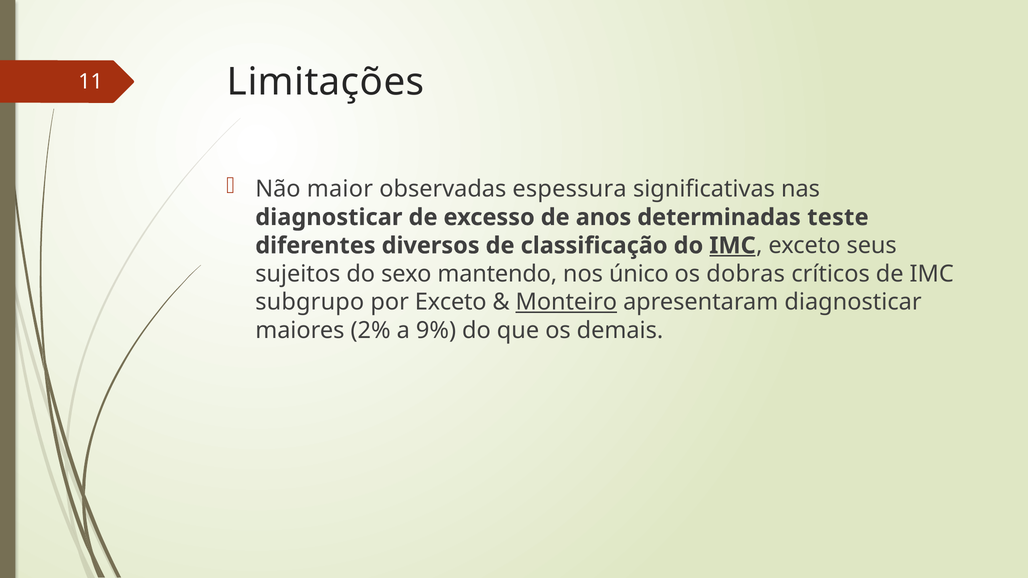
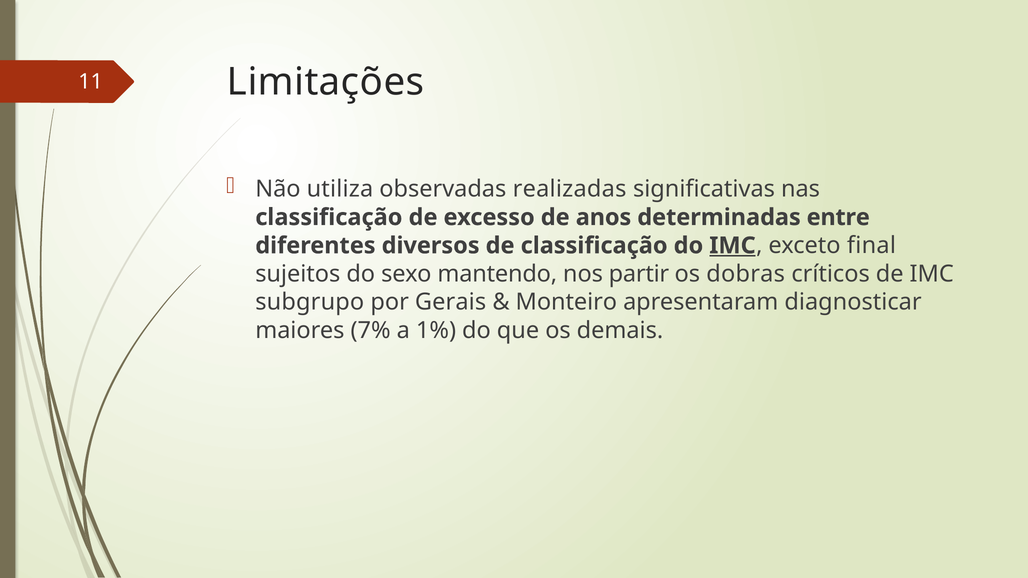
maior: maior -> utiliza
espessura: espessura -> realizadas
diagnosticar at (329, 217): diagnosticar -> classificação
teste: teste -> entre
seus: seus -> final
único: único -> partir
por Exceto: Exceto -> Gerais
Monteiro underline: present -> none
2%: 2% -> 7%
9%: 9% -> 1%
